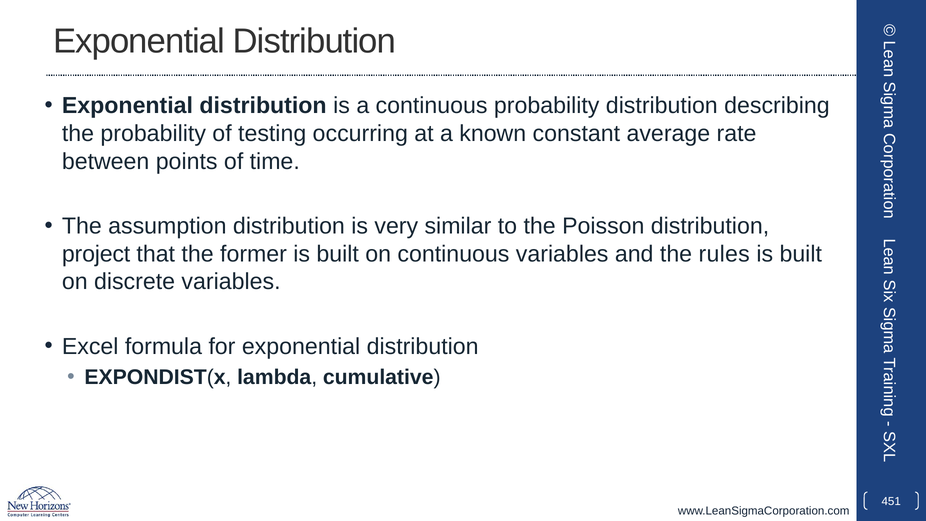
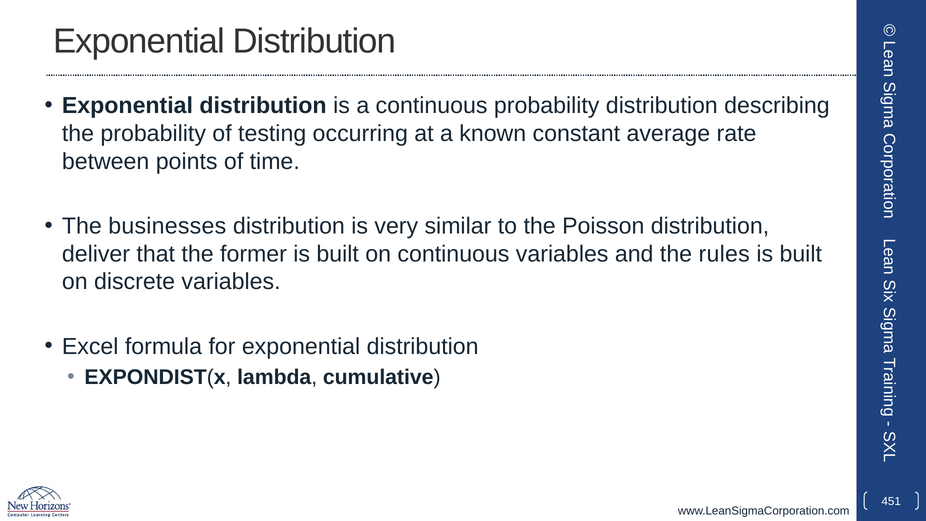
assumption: assumption -> businesses
project: project -> deliver
